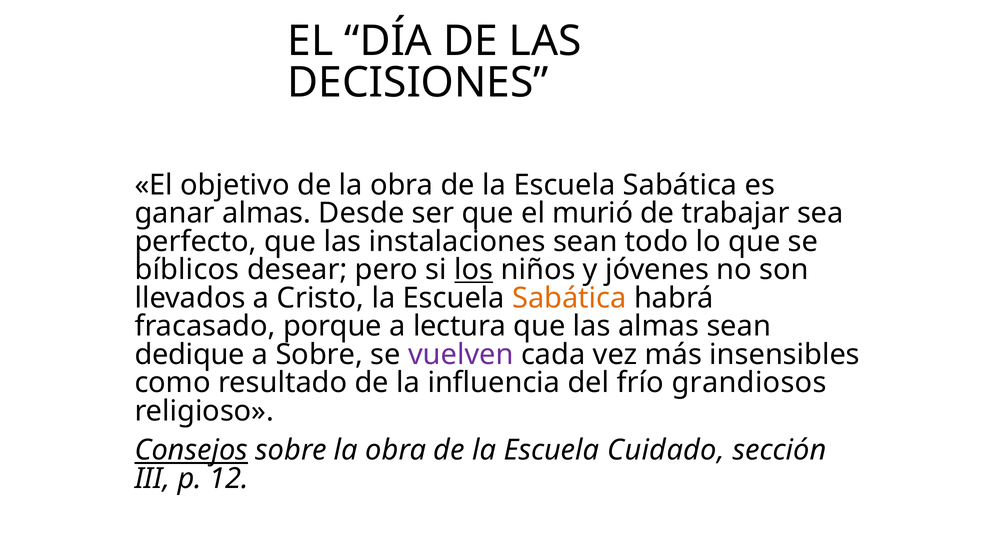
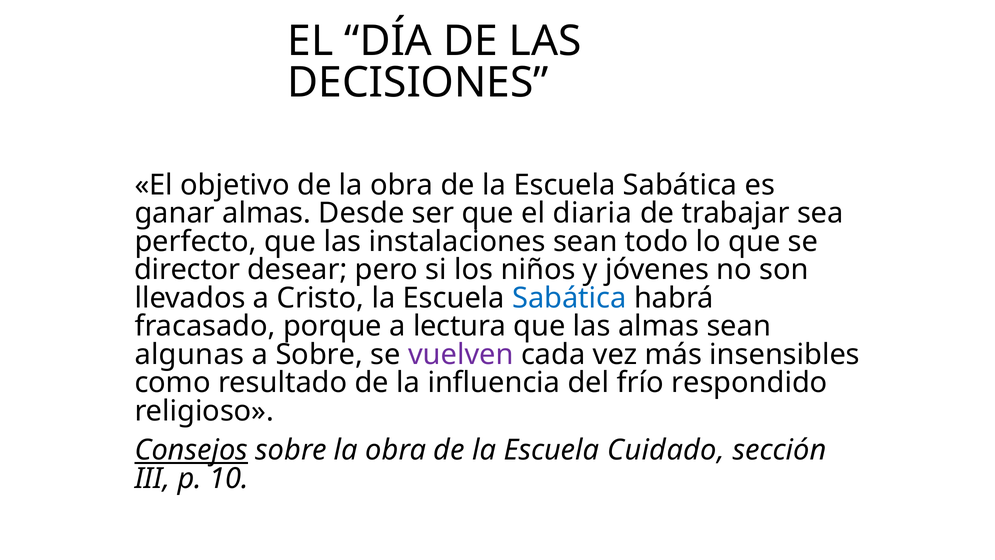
murió: murió -> diaria
bíblicos: bíblicos -> director
los underline: present -> none
Sabática at (569, 298) colour: orange -> blue
dedique: dedique -> algunas
grandiosos: grandiosos -> respondido
12: 12 -> 10
